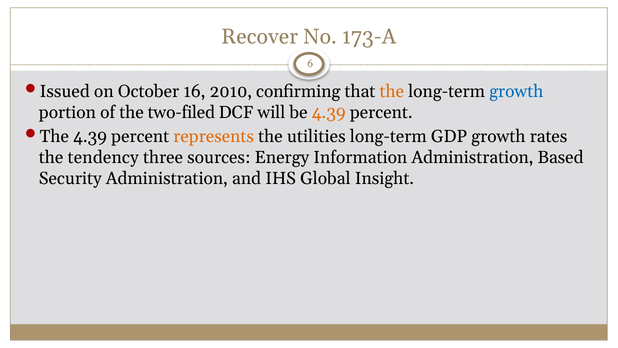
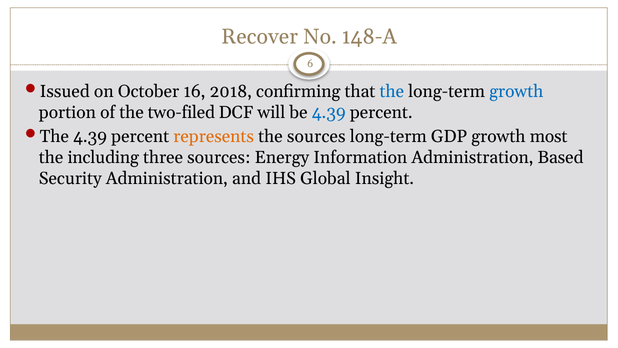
173-A: 173-A -> 148-A
2010: 2010 -> 2018
the at (392, 91) colour: orange -> blue
4.39 at (329, 112) colour: orange -> blue
the utilities: utilities -> sources
rates: rates -> most
tendency: tendency -> including
